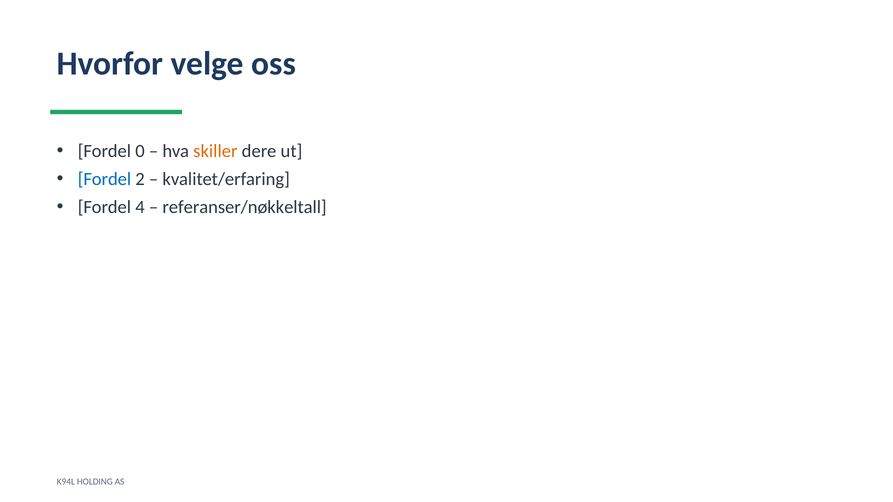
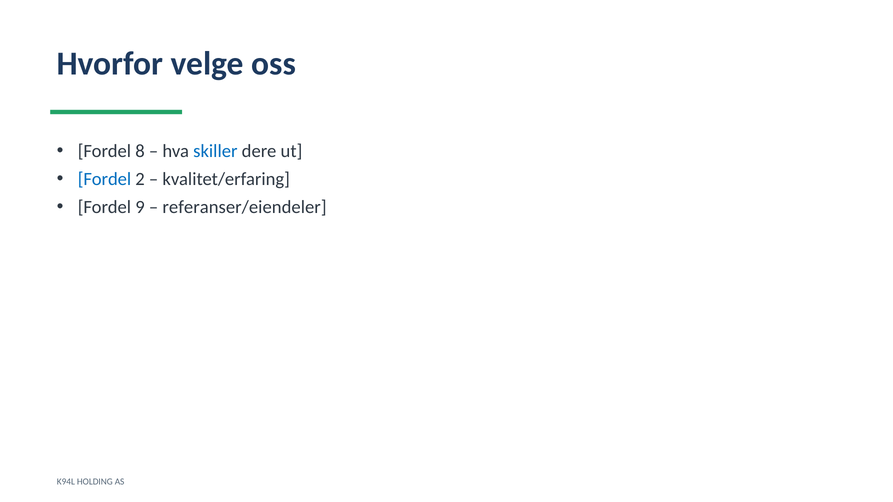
0: 0 -> 8
skiller colour: orange -> blue
4: 4 -> 9
referanser/nøkkeltall: referanser/nøkkeltall -> referanser/eiendeler
